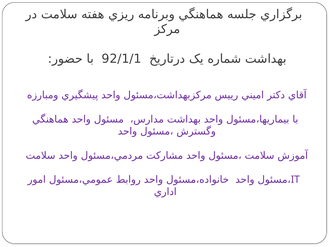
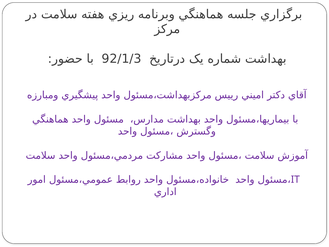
92/1/1: 92/1/1 -> 92/1/3
